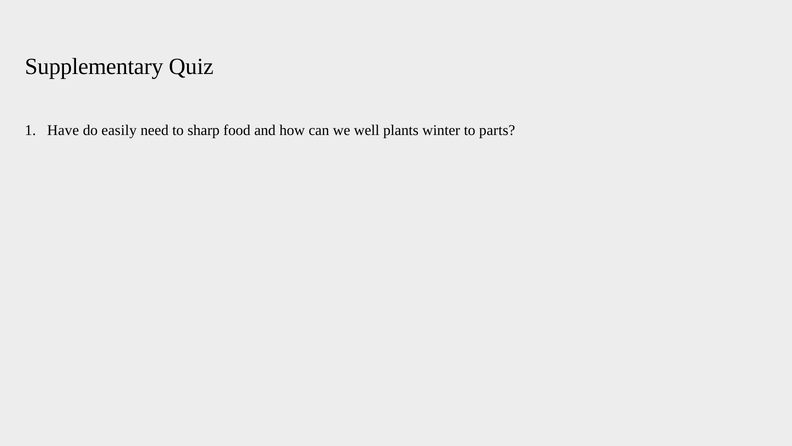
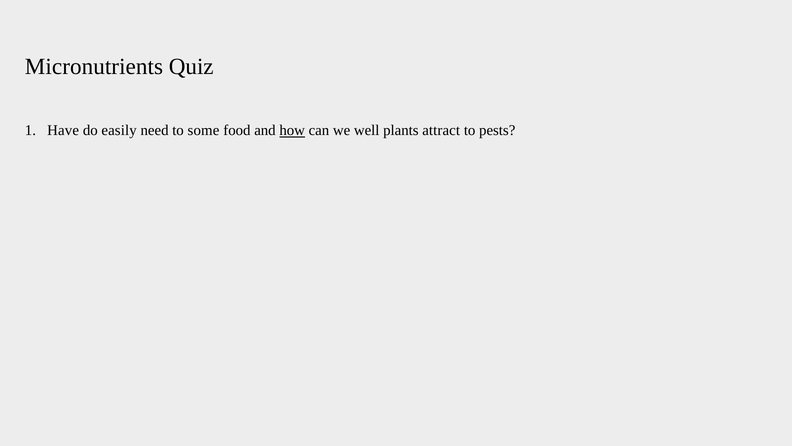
Supplementary: Supplementary -> Micronutrients
sharp: sharp -> some
how underline: none -> present
winter: winter -> attract
parts: parts -> pests
